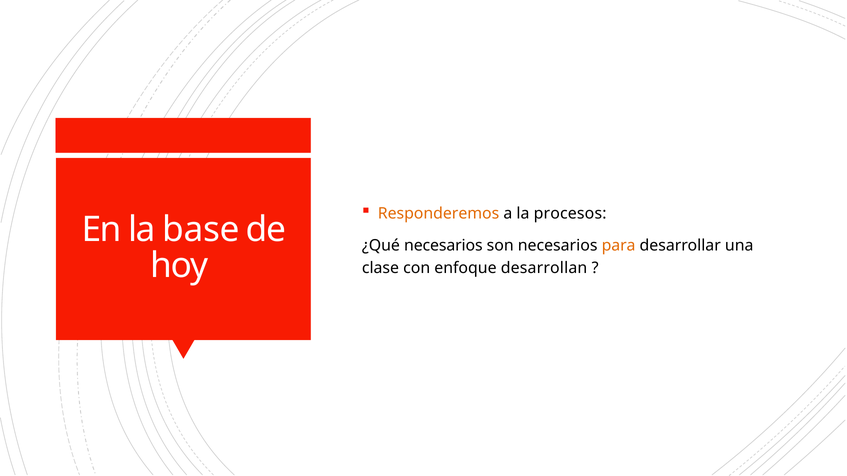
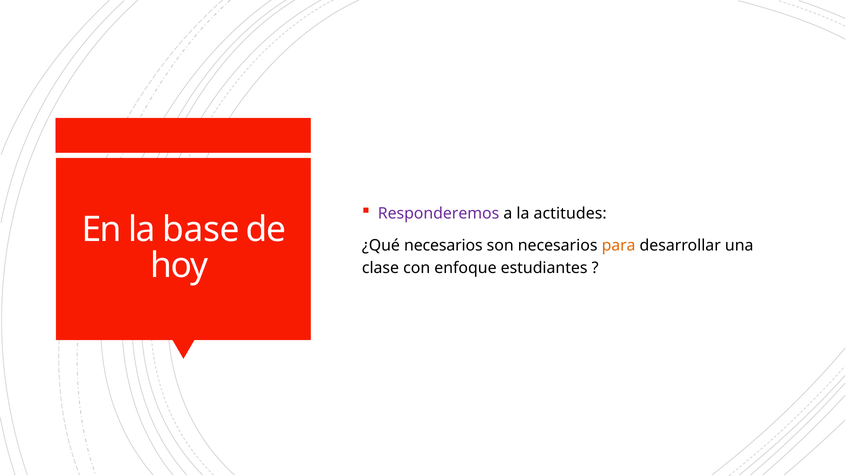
Responderemos colour: orange -> purple
procesos: procesos -> actitudes
desarrollan: desarrollan -> estudiantes
